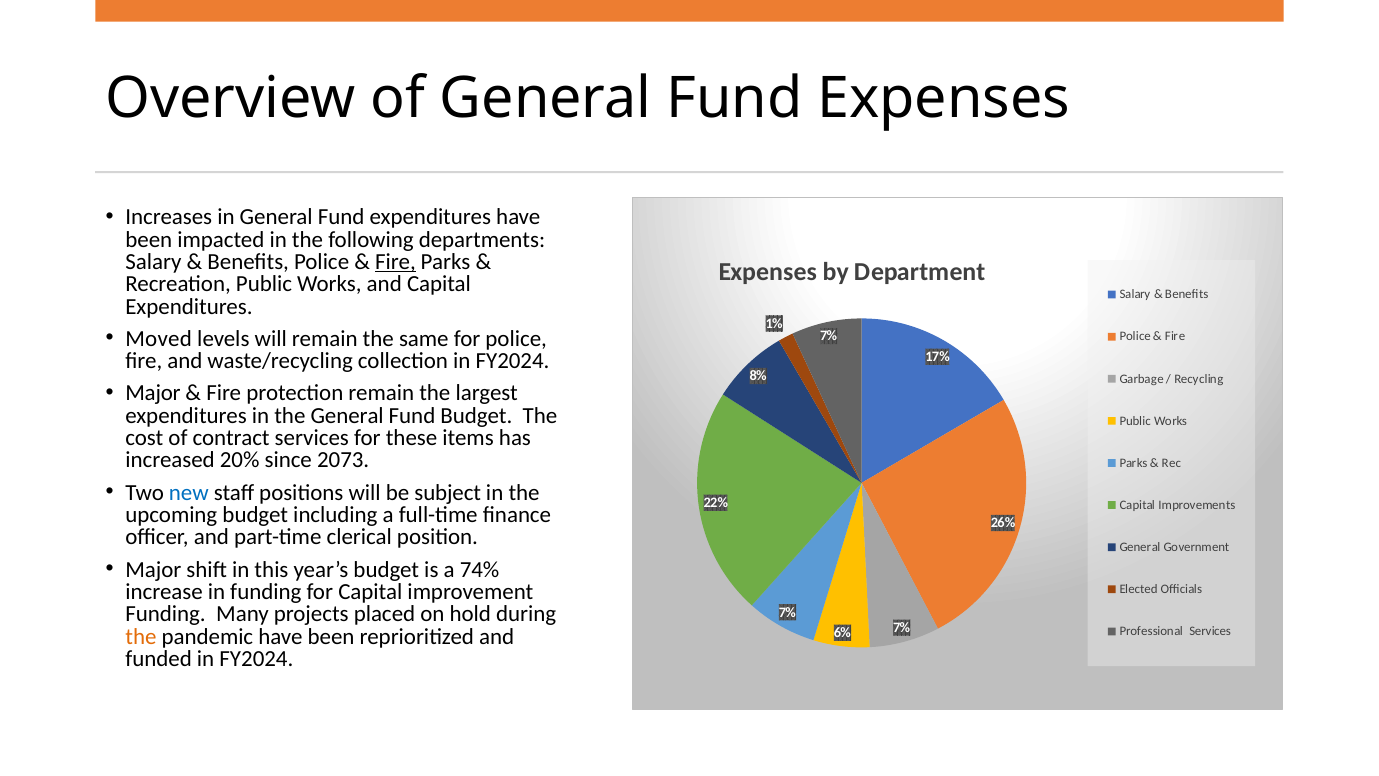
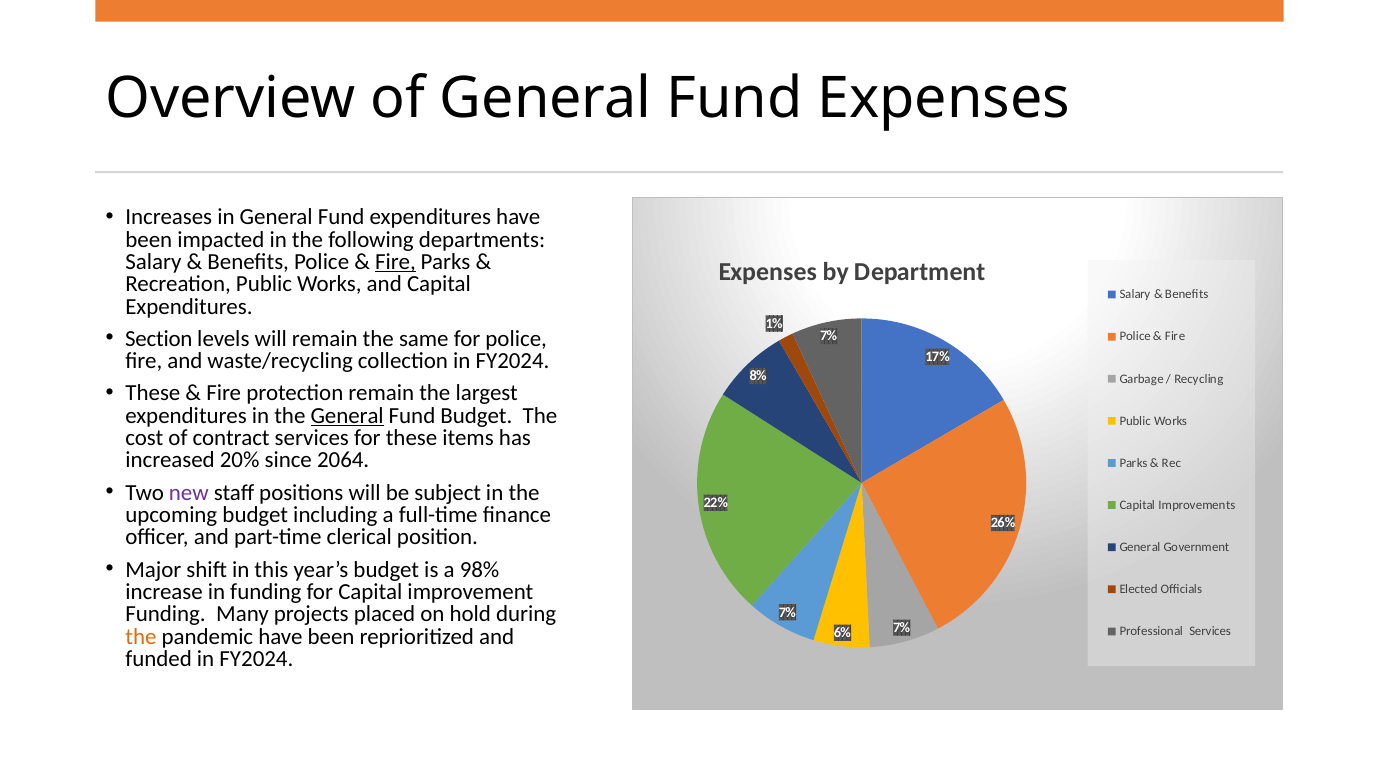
Moved: Moved -> Section
Major at (153, 393): Major -> These
General at (347, 415) underline: none -> present
2073: 2073 -> 2064
new colour: blue -> purple
74%: 74% -> 98%
